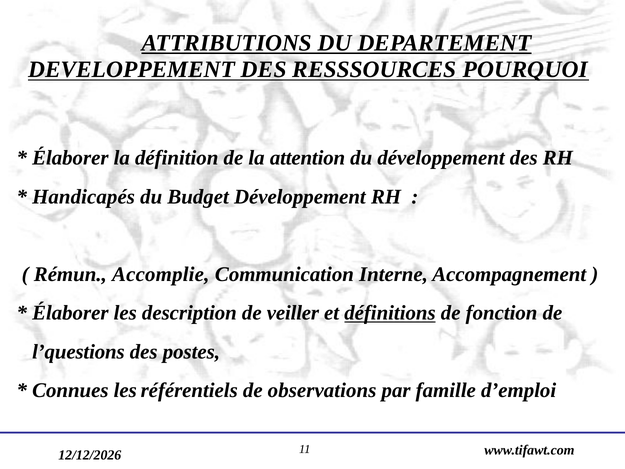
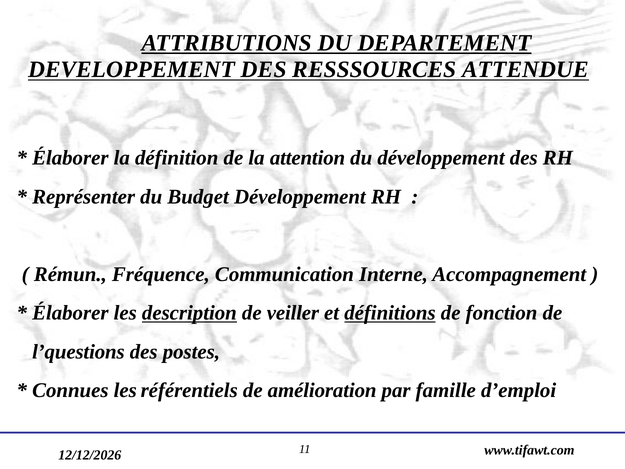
POURQUOI: POURQUOI -> ATTENDUE
Handicapés: Handicapés -> Représenter
Accomplie: Accomplie -> Fréquence
description underline: none -> present
observations: observations -> amélioration
